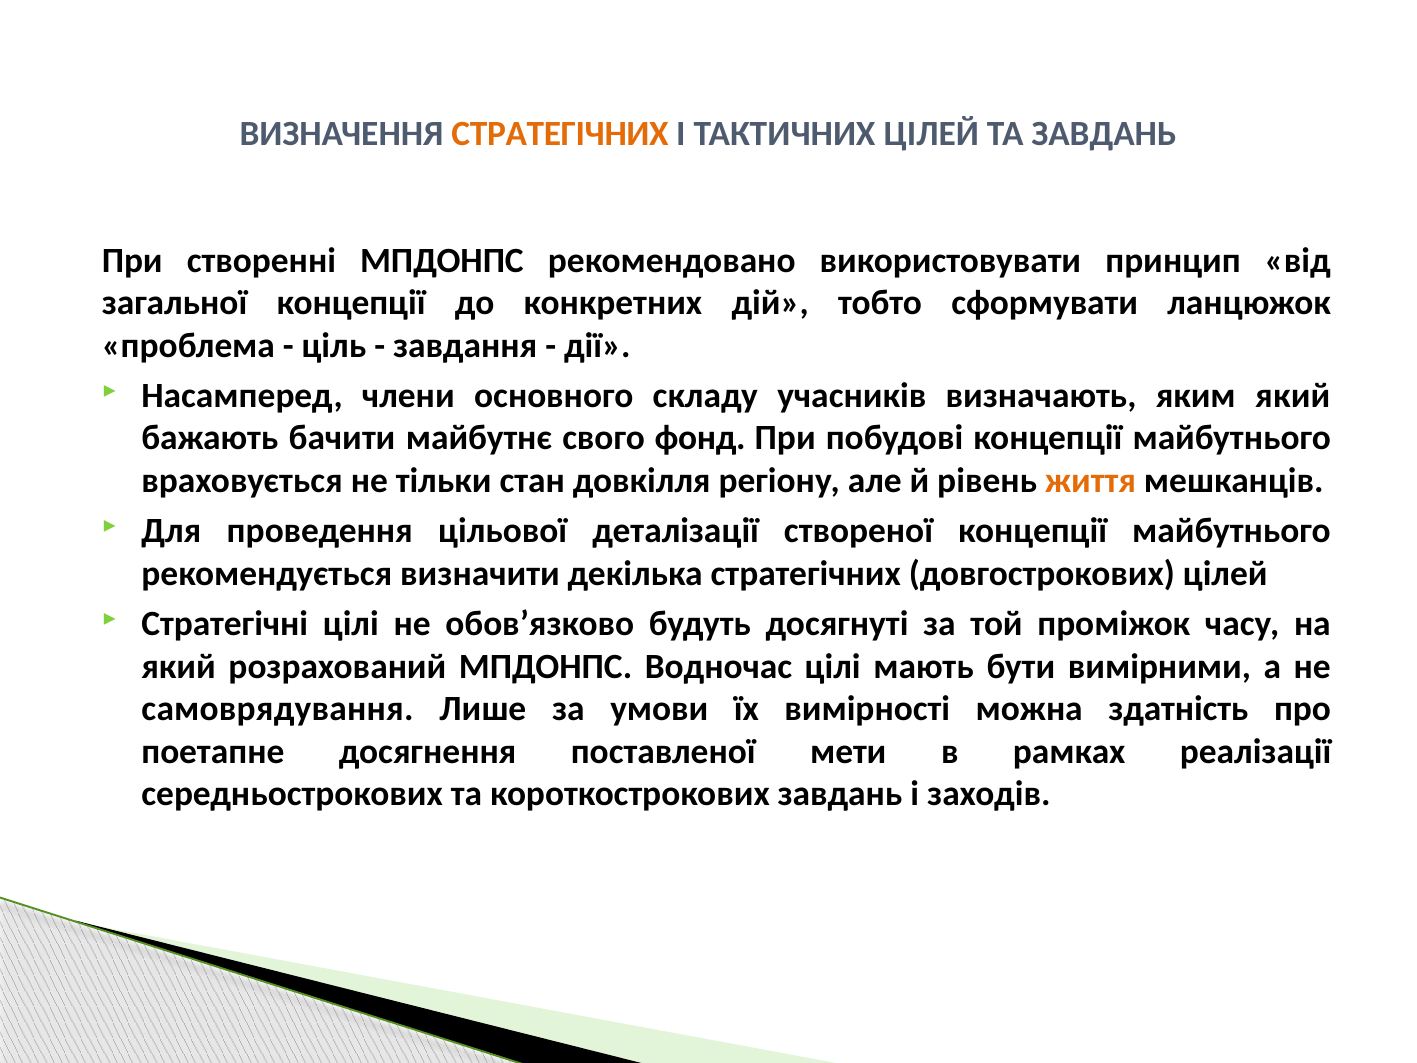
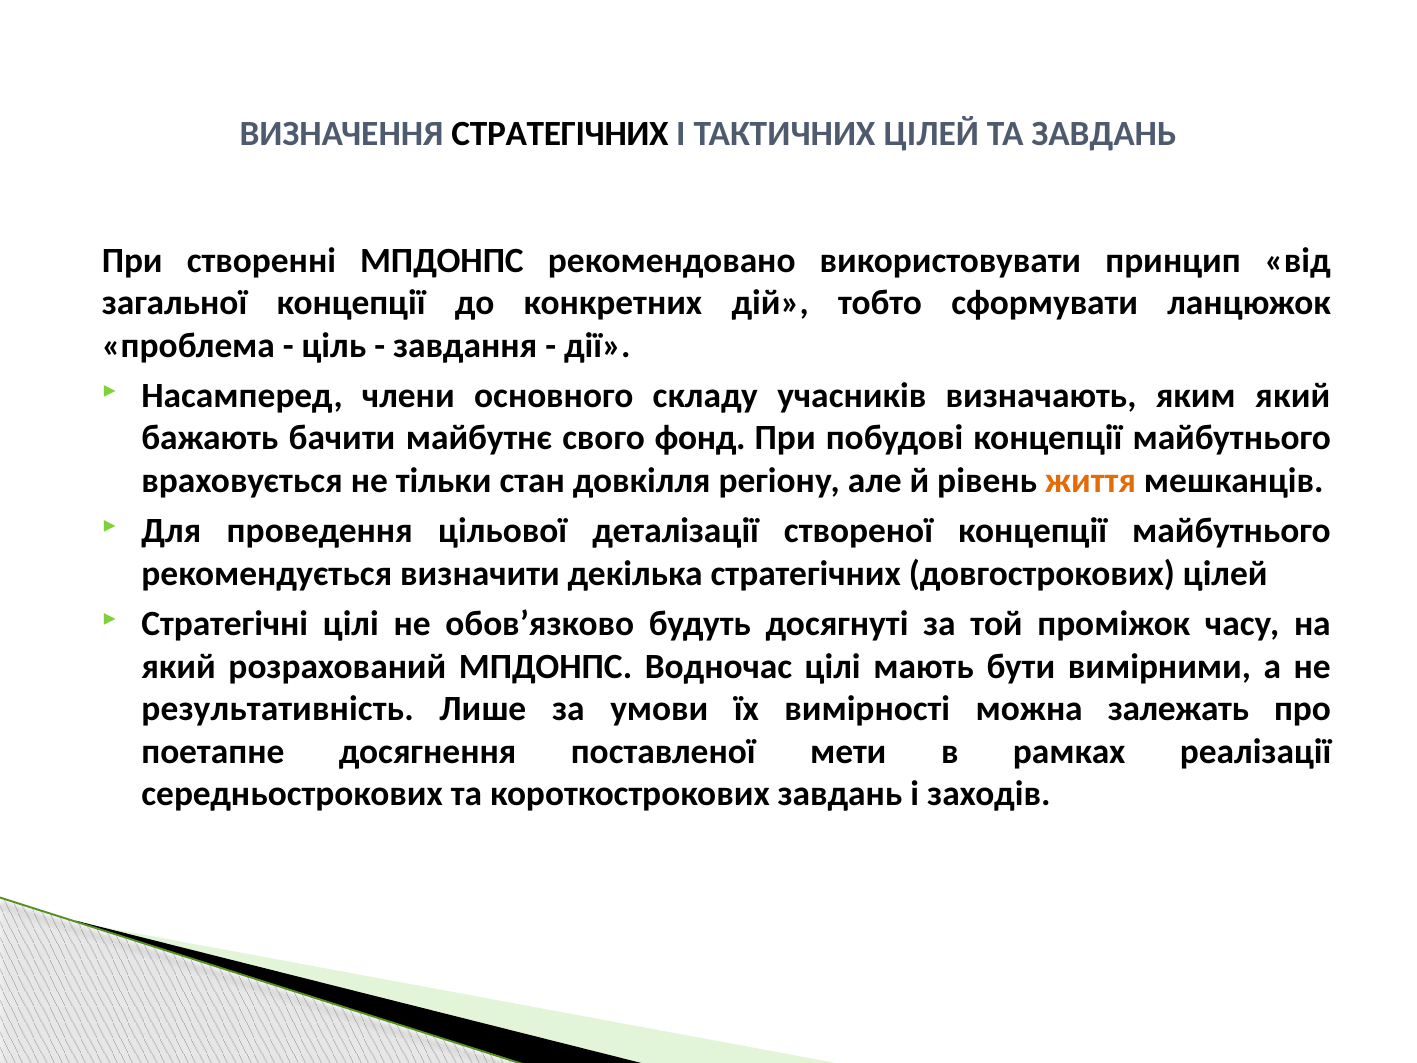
СТРАТЕГІЧНИХ at (560, 134) colour: orange -> black
самоврядування: самоврядування -> результативність
здатність: здатність -> залежать
